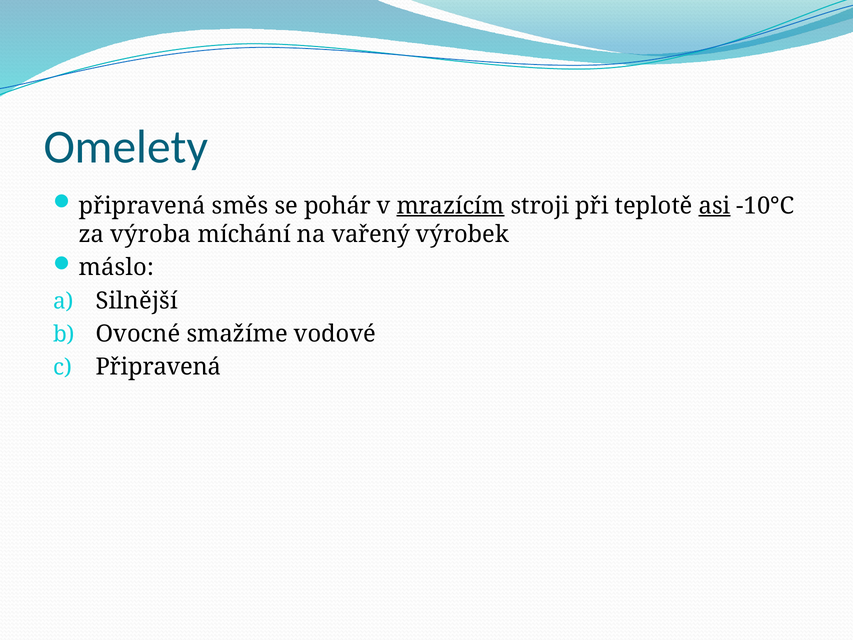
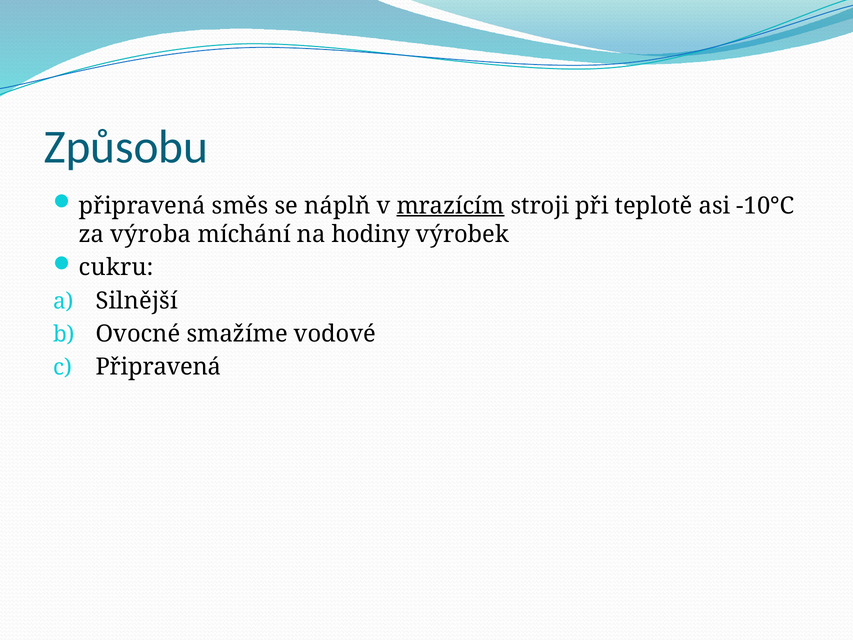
Omelety: Omelety -> Způsobu
pohár: pohár -> náplň
asi underline: present -> none
vařený: vařený -> hodiny
máslo: máslo -> cukru
